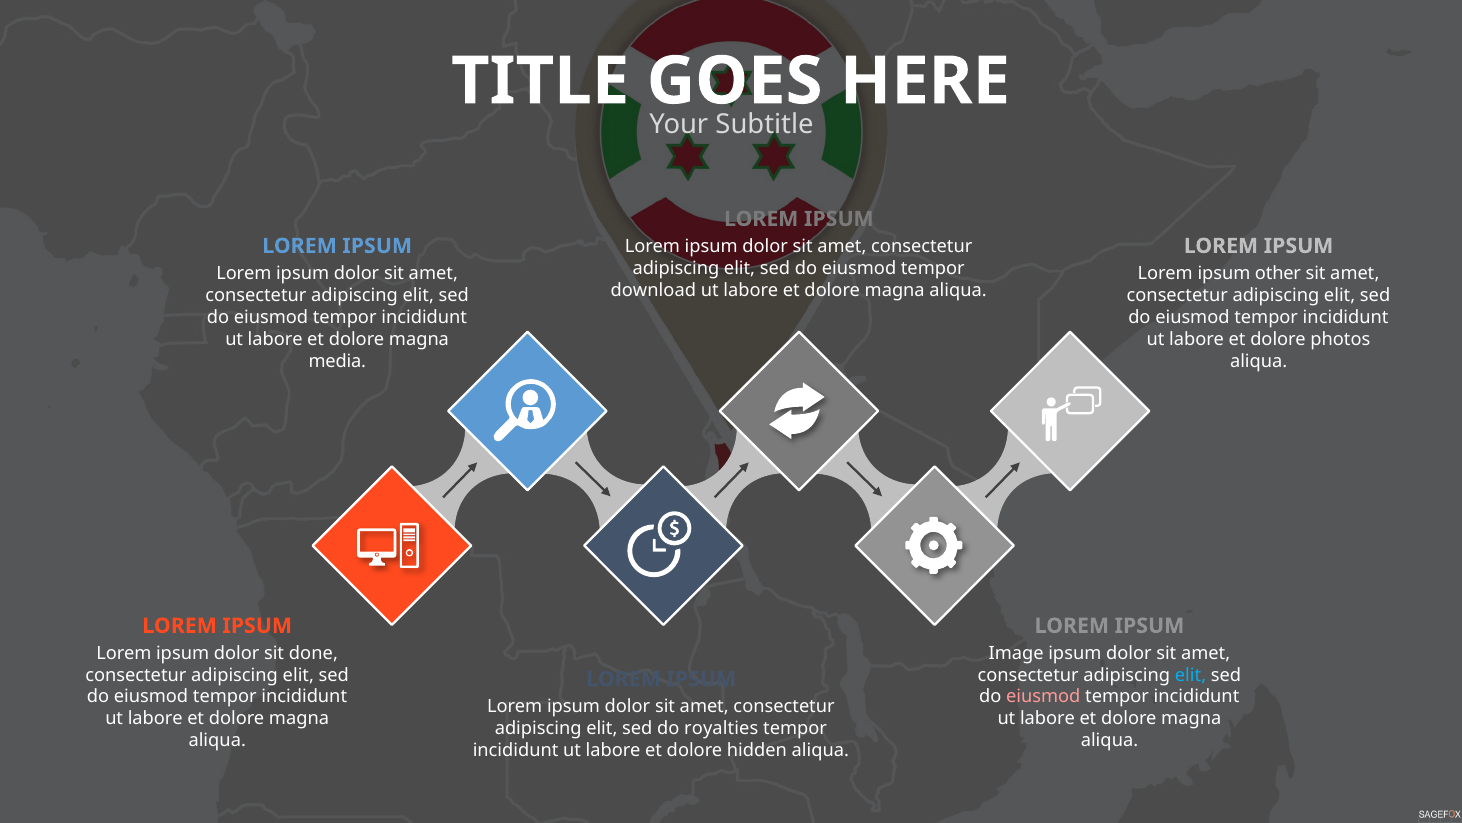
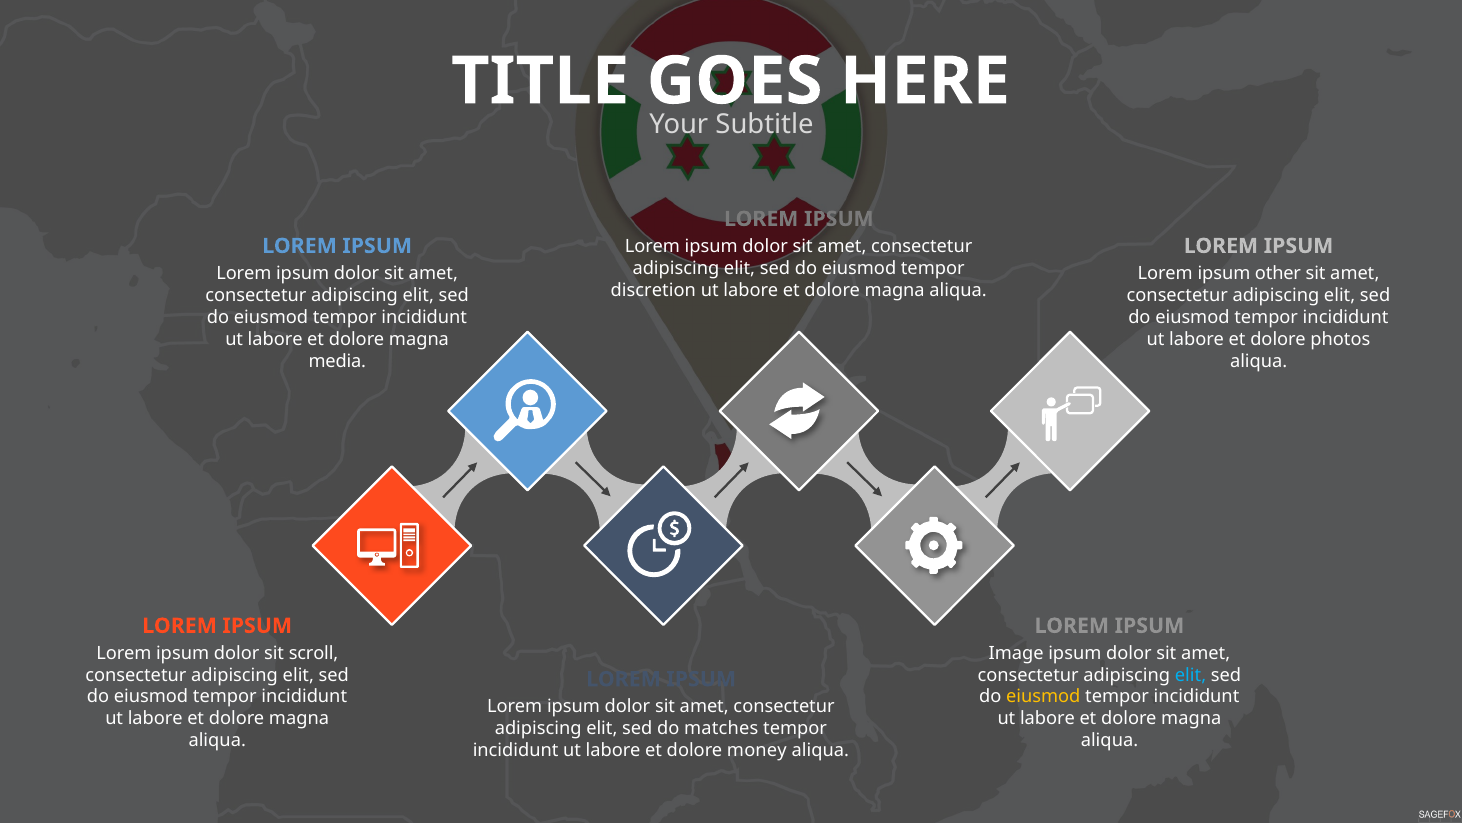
download: download -> discretion
done: done -> scroll
eiusmod at (1043, 696) colour: pink -> yellow
royalties: royalties -> matches
hidden: hidden -> money
